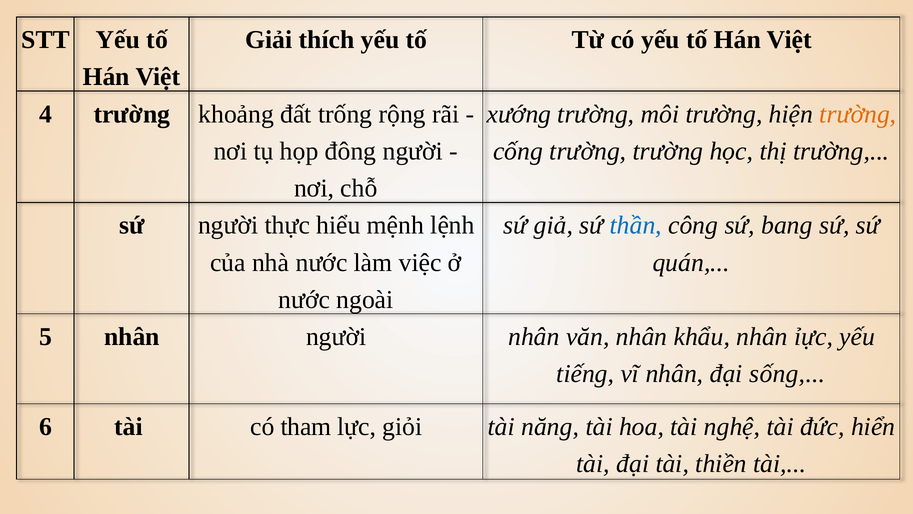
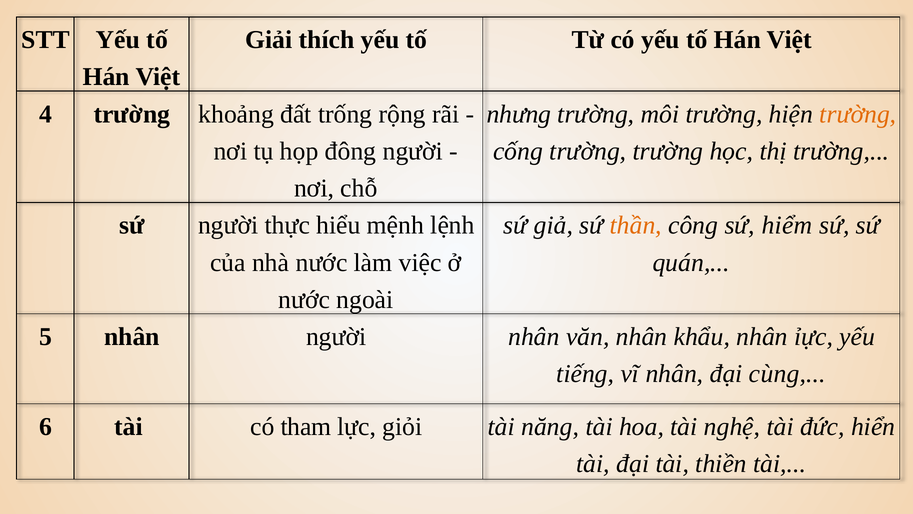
xướng: xướng -> nhưng
thần colour: blue -> orange
bang: bang -> hiểm
sống: sống -> cùng
